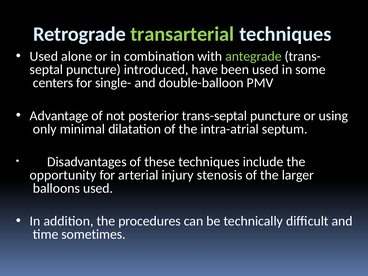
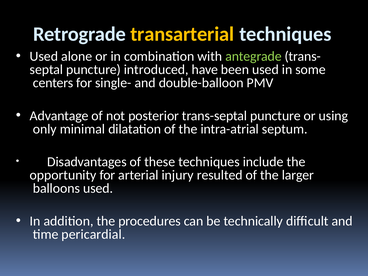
transarterial colour: light green -> yellow
stenosis: stenosis -> resulted
sometimes: sometimes -> pericardial
